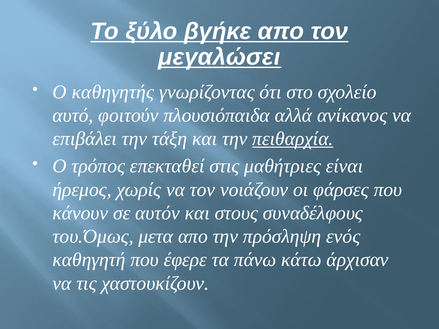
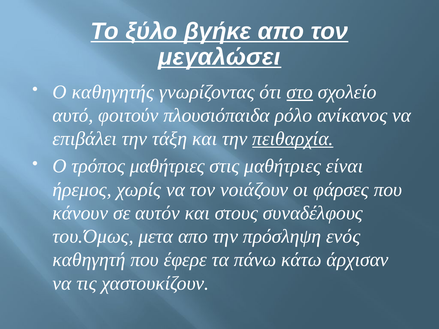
στο underline: none -> present
αλλά: αλλά -> ρόλο
τρόπος επεκταθεί: επεκταθεί -> μαθήτριες
